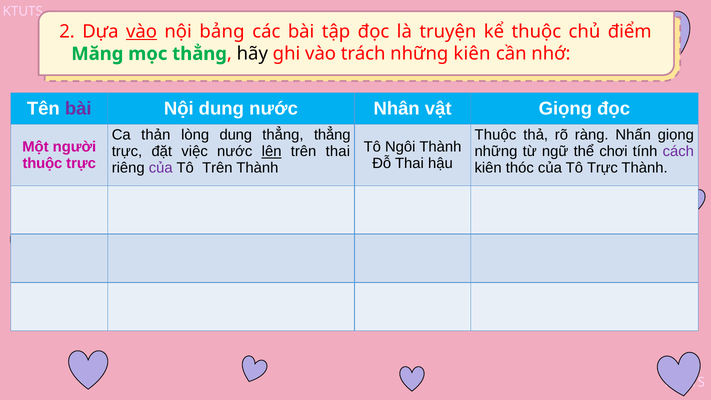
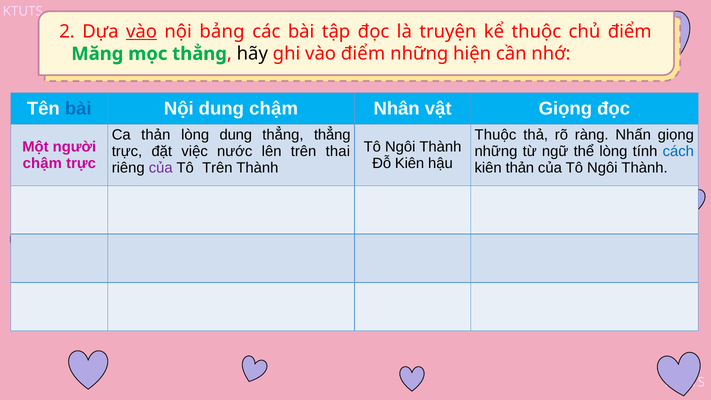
vào trách: trách -> điểm
những kiên: kiên -> hiện
bài at (78, 109) colour: purple -> blue
dung nước: nước -> chậm
lên underline: present -> none
thể chơi: chơi -> lòng
cách colour: purple -> blue
thuộc at (42, 164): thuộc -> chậm
Đỗ Thai: Thai -> Kiên
kiên thóc: thóc -> thản
của Tô Trực: Trực -> Ngôi
